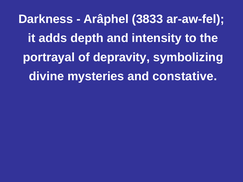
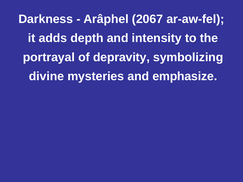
3833: 3833 -> 2067
constative: constative -> emphasize
